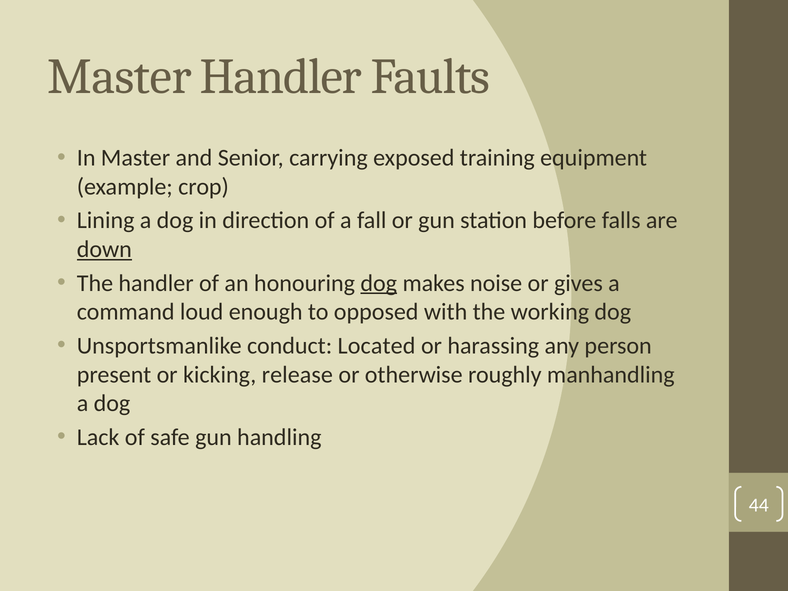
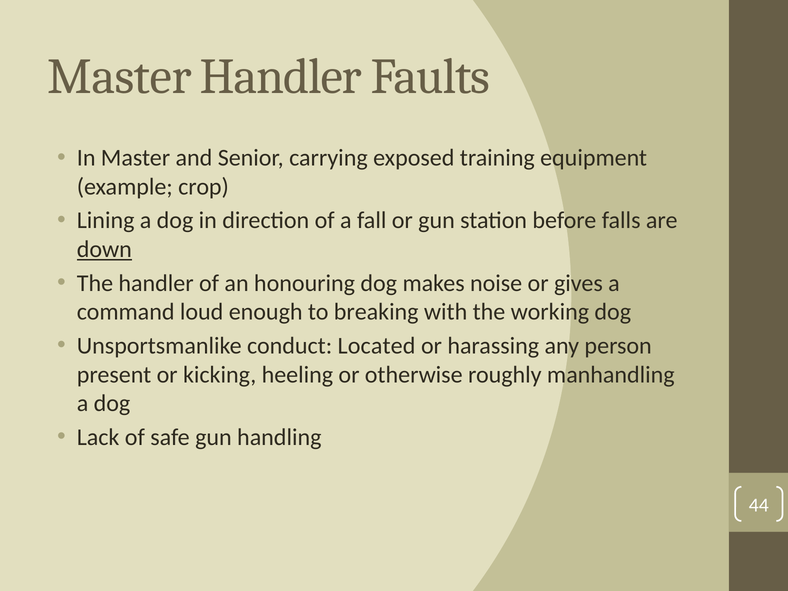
dog at (379, 283) underline: present -> none
opposed: opposed -> breaking
release: release -> heeling
